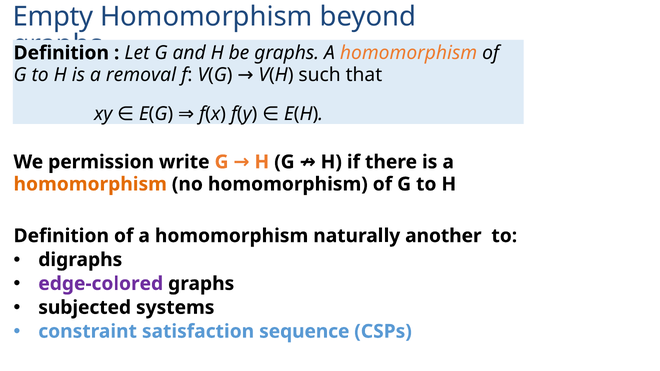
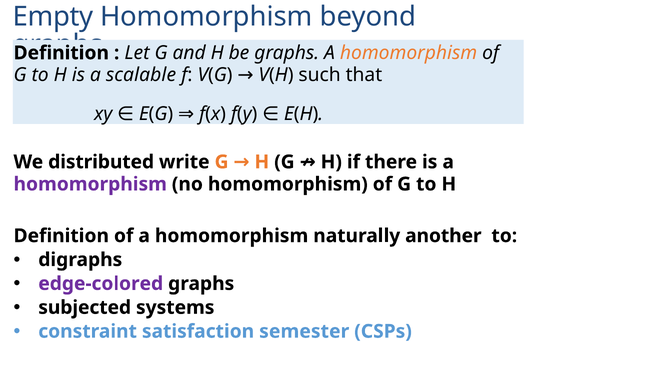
removal: removal -> scalable
permission: permission -> distributed
homomorphism at (90, 184) colour: orange -> purple
sequence: sequence -> semester
